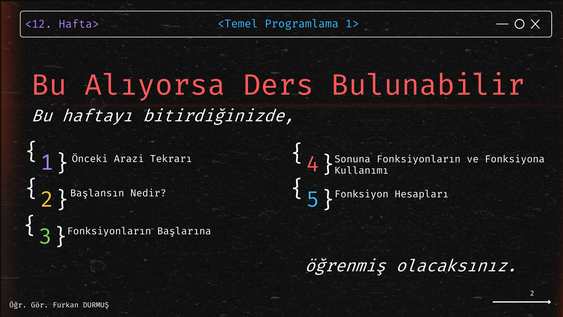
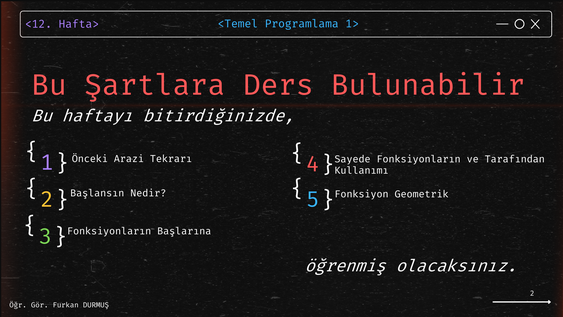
Alıyorsa: Alıyorsa -> Şartlara
Sonuna: Sonuna -> Sayede
Fonksiyona: Fonksiyona -> Tarafından
Hesapları: Hesapları -> Geometrik
